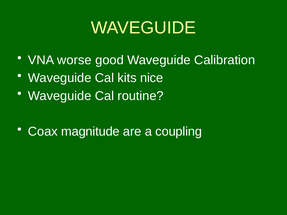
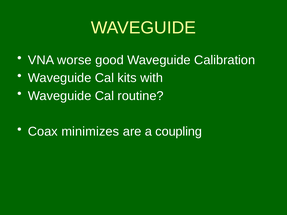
nice: nice -> with
magnitude: magnitude -> minimizes
